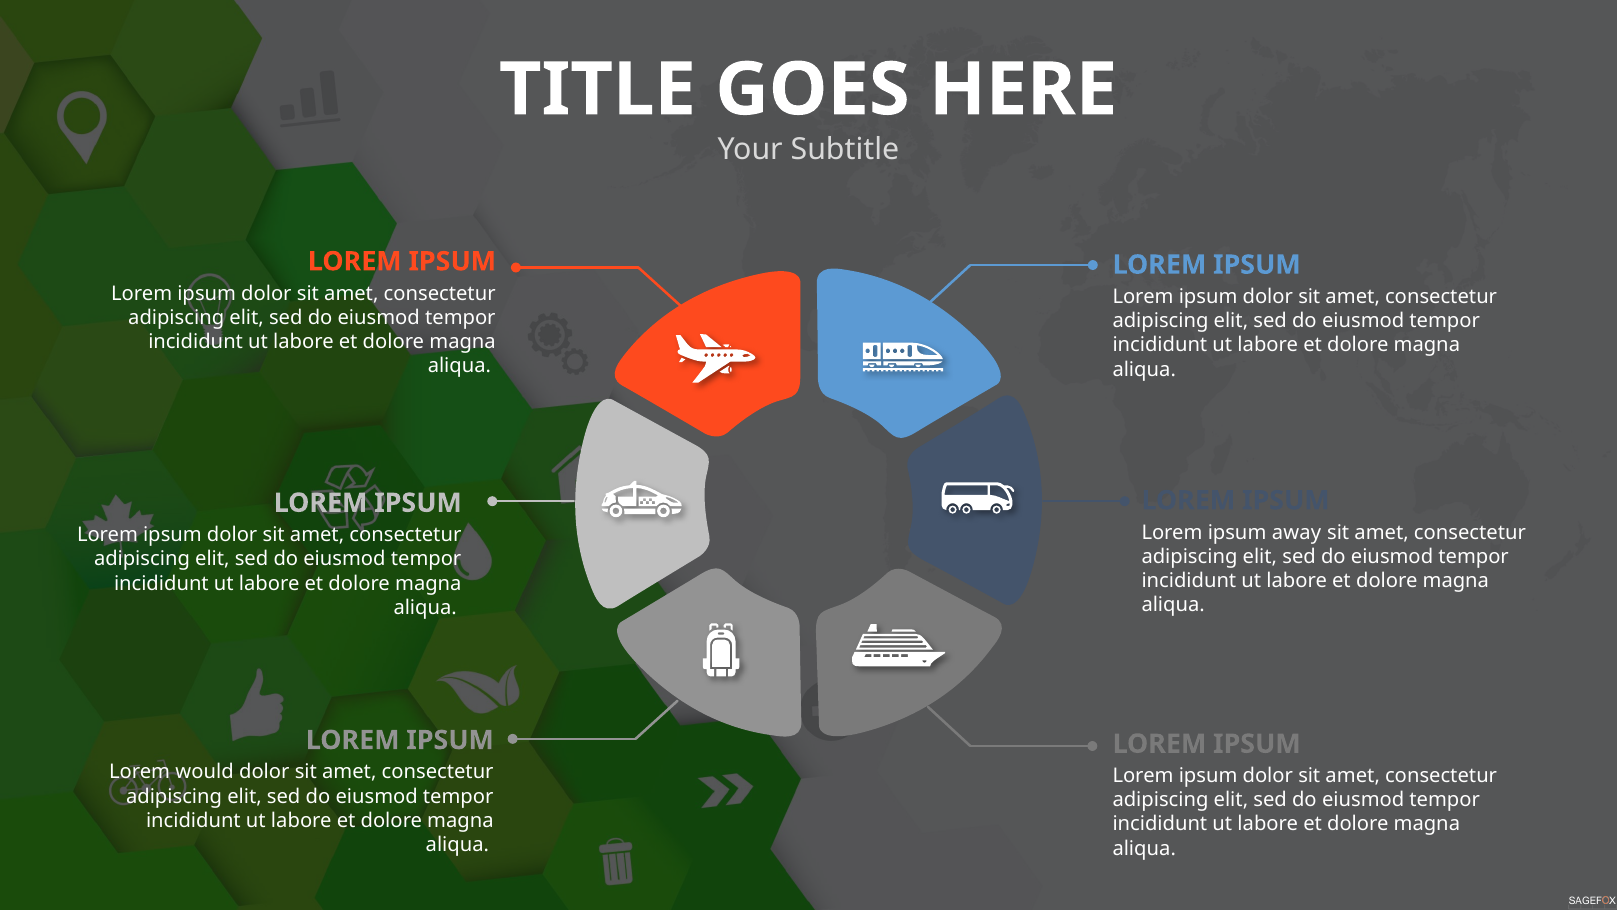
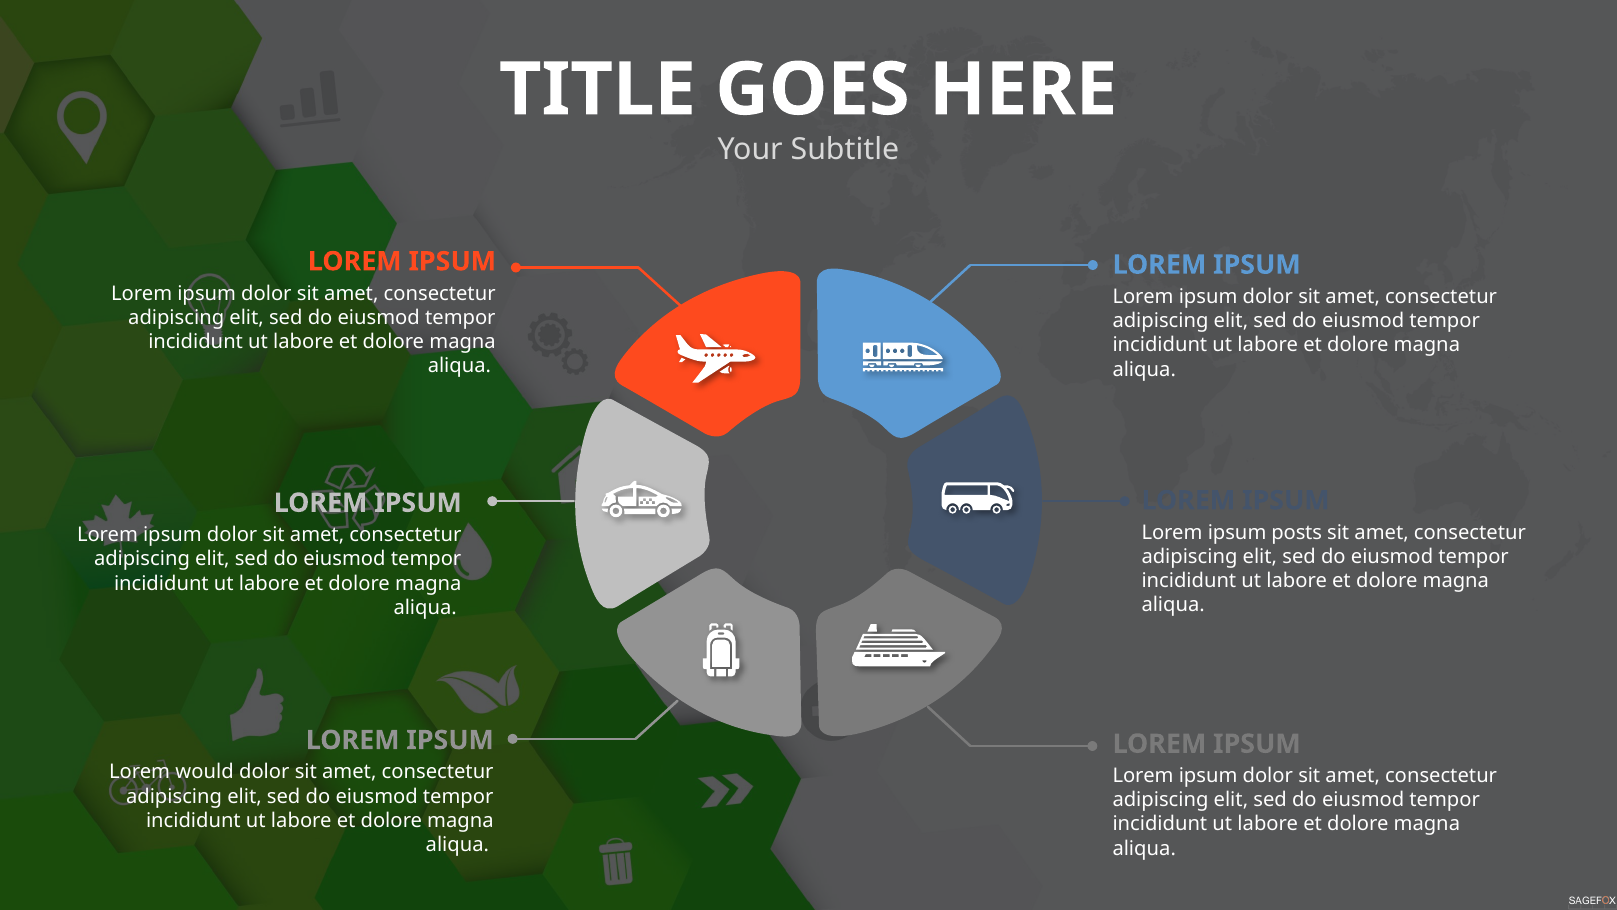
away: away -> posts
